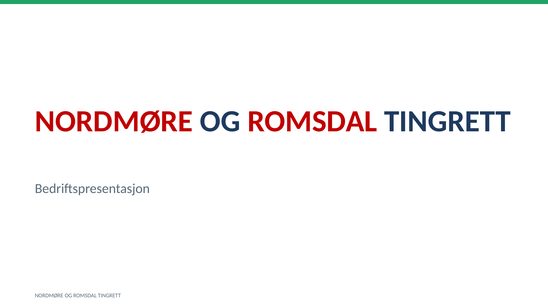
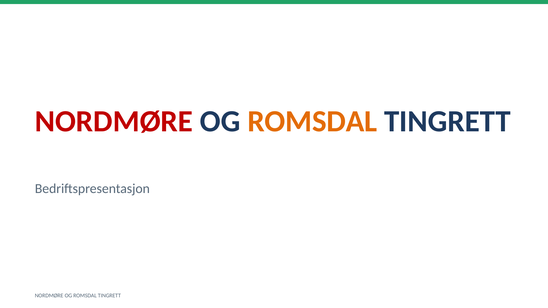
ROMSDAL at (312, 122) colour: red -> orange
